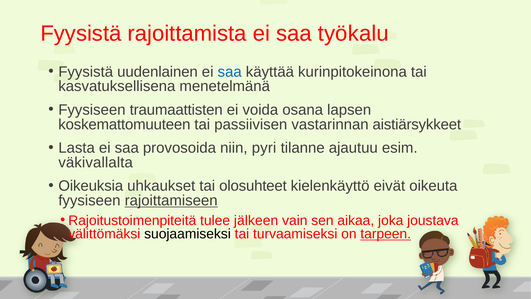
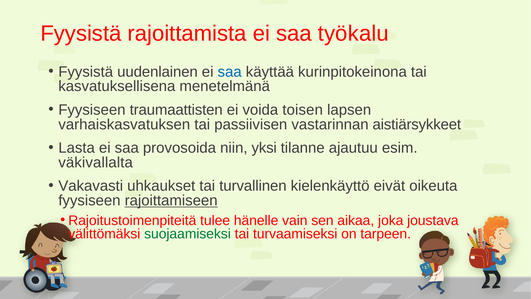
osana: osana -> toisen
koskemattomuuteen: koskemattomuuteen -> varhaiskasvatuksen
pyri: pyri -> yksi
Oikeuksia: Oikeuksia -> Vakavasti
olosuhteet: olosuhteet -> turvallinen
jälkeen: jälkeen -> hänelle
suojaamiseksi colour: black -> green
tarpeen underline: present -> none
